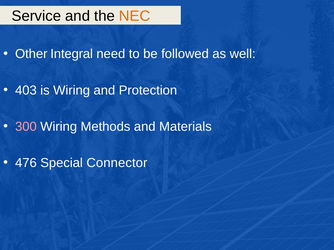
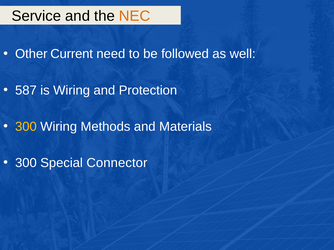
Integral: Integral -> Current
403: 403 -> 587
300 at (26, 127) colour: pink -> yellow
476 at (26, 163): 476 -> 300
